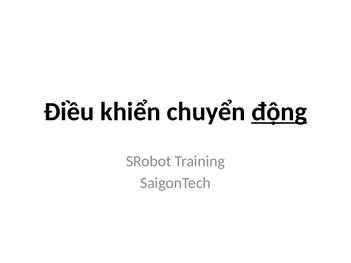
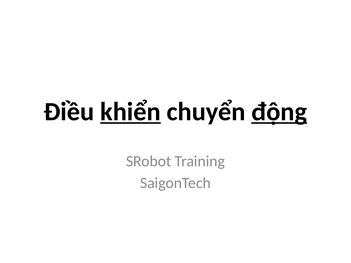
khiển underline: none -> present
